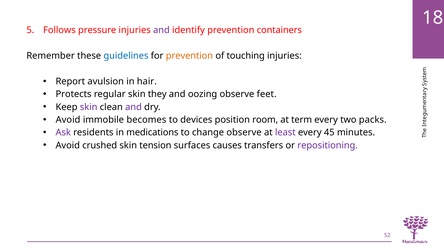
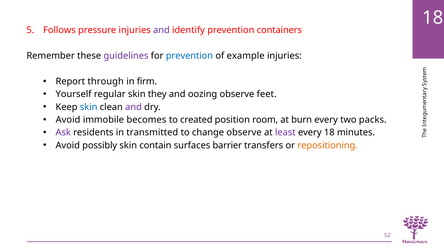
guidelines colour: blue -> purple
prevention at (189, 56) colour: orange -> blue
touching: touching -> example
avulsion: avulsion -> through
hair: hair -> firm
Protects: Protects -> Yourself
skin at (89, 107) colour: purple -> blue
devices: devices -> created
term: term -> burn
medications: medications -> transmitted
every 45: 45 -> 18
crushed: crushed -> possibly
tension: tension -> contain
causes: causes -> barrier
repositioning colour: purple -> orange
